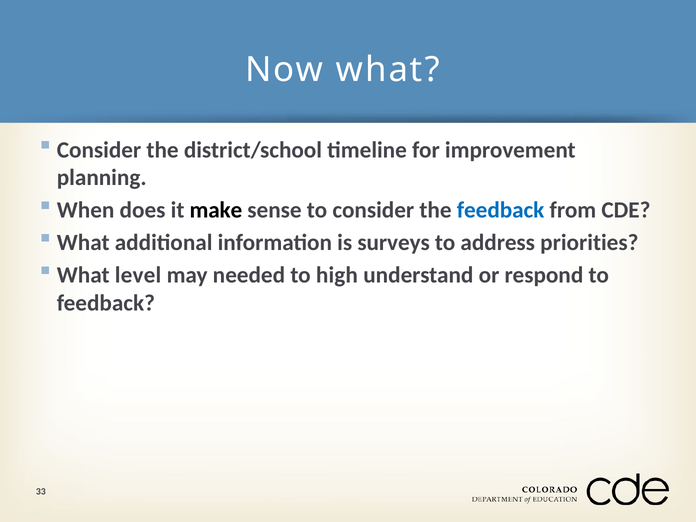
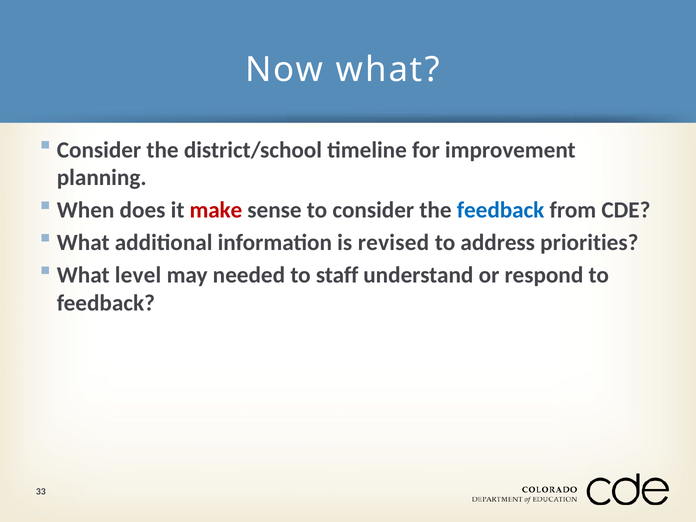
make colour: black -> red
surveys: surveys -> revised
high: high -> staff
